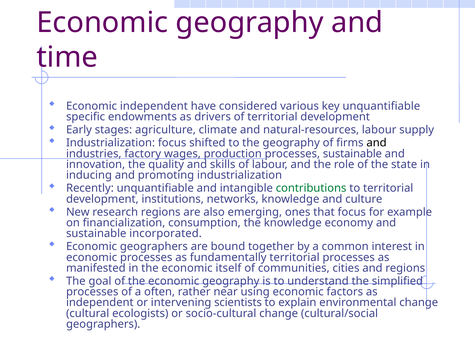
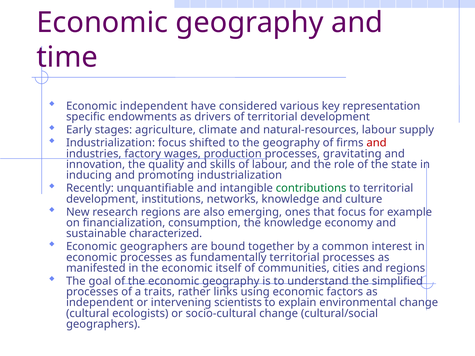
key unquantifiable: unquantifiable -> representation
and at (377, 143) colour: black -> red
processes sustainable: sustainable -> gravitating
incorporated: incorporated -> characterized
often: often -> traits
near: near -> links
